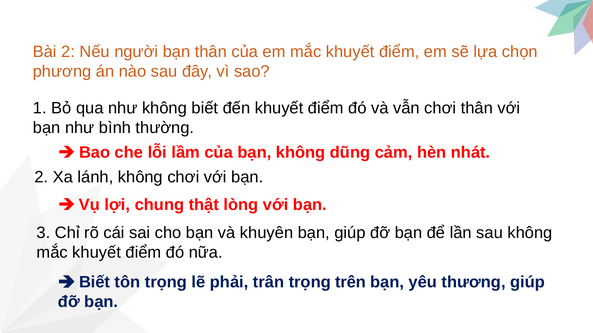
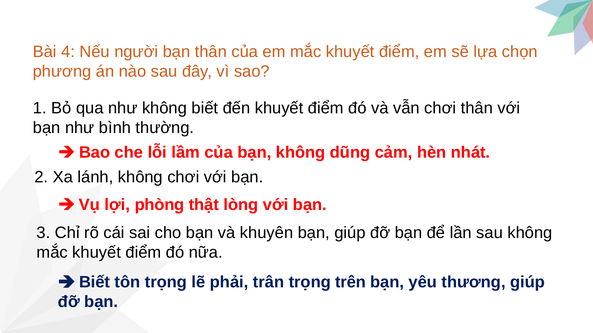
Bài 2: 2 -> 4
chung: chung -> phòng
